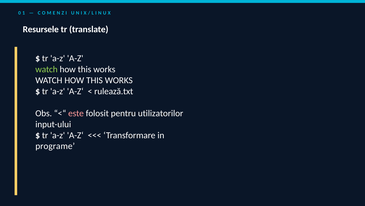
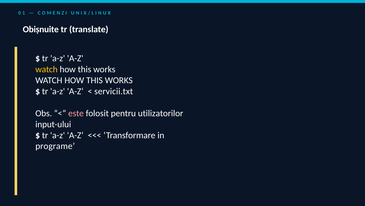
Resursele: Resursele -> Obișnuite
watch at (46, 69) colour: light green -> yellow
rulează.txt: rulează.txt -> servicii.txt
